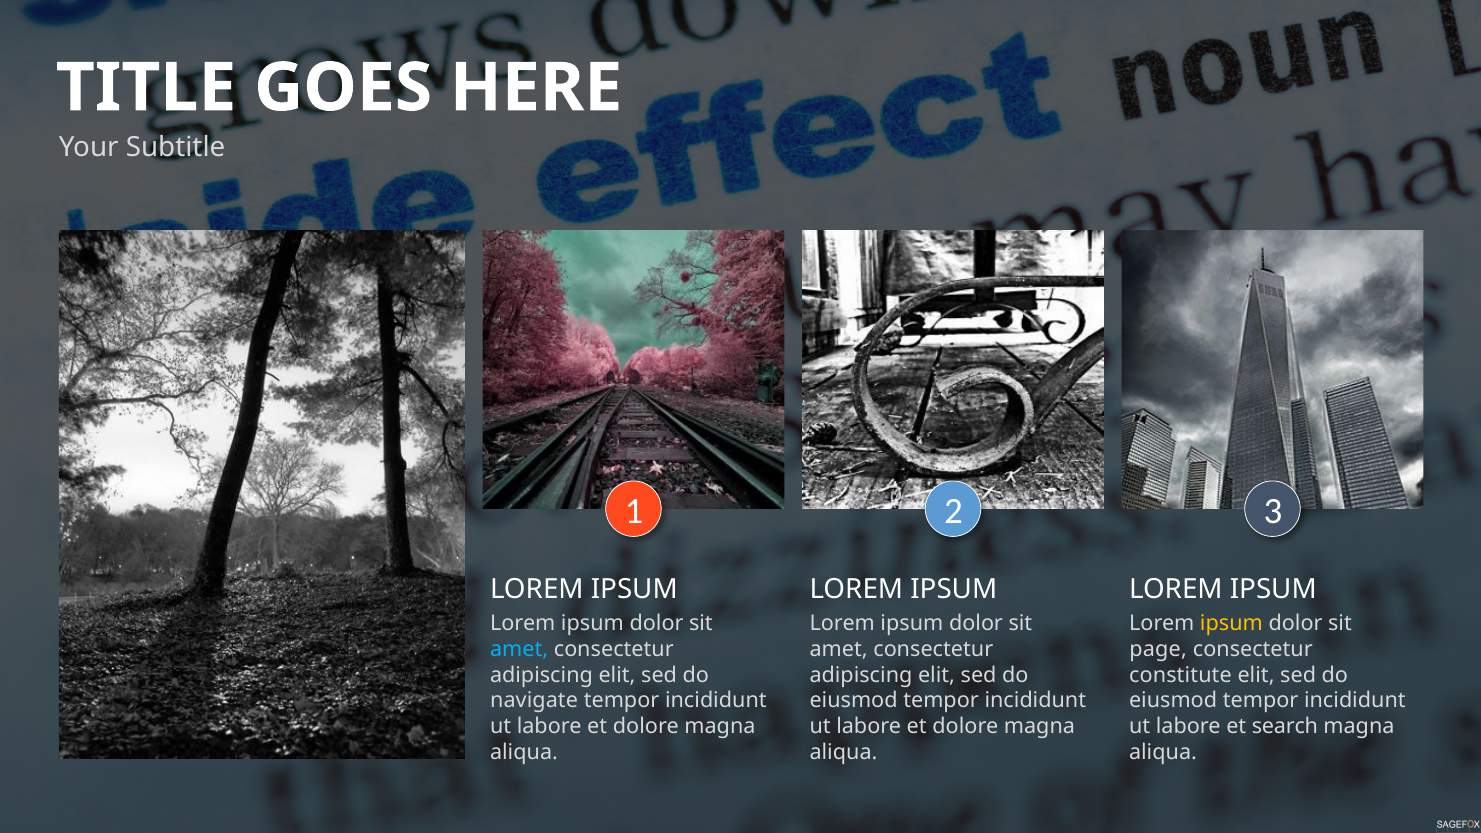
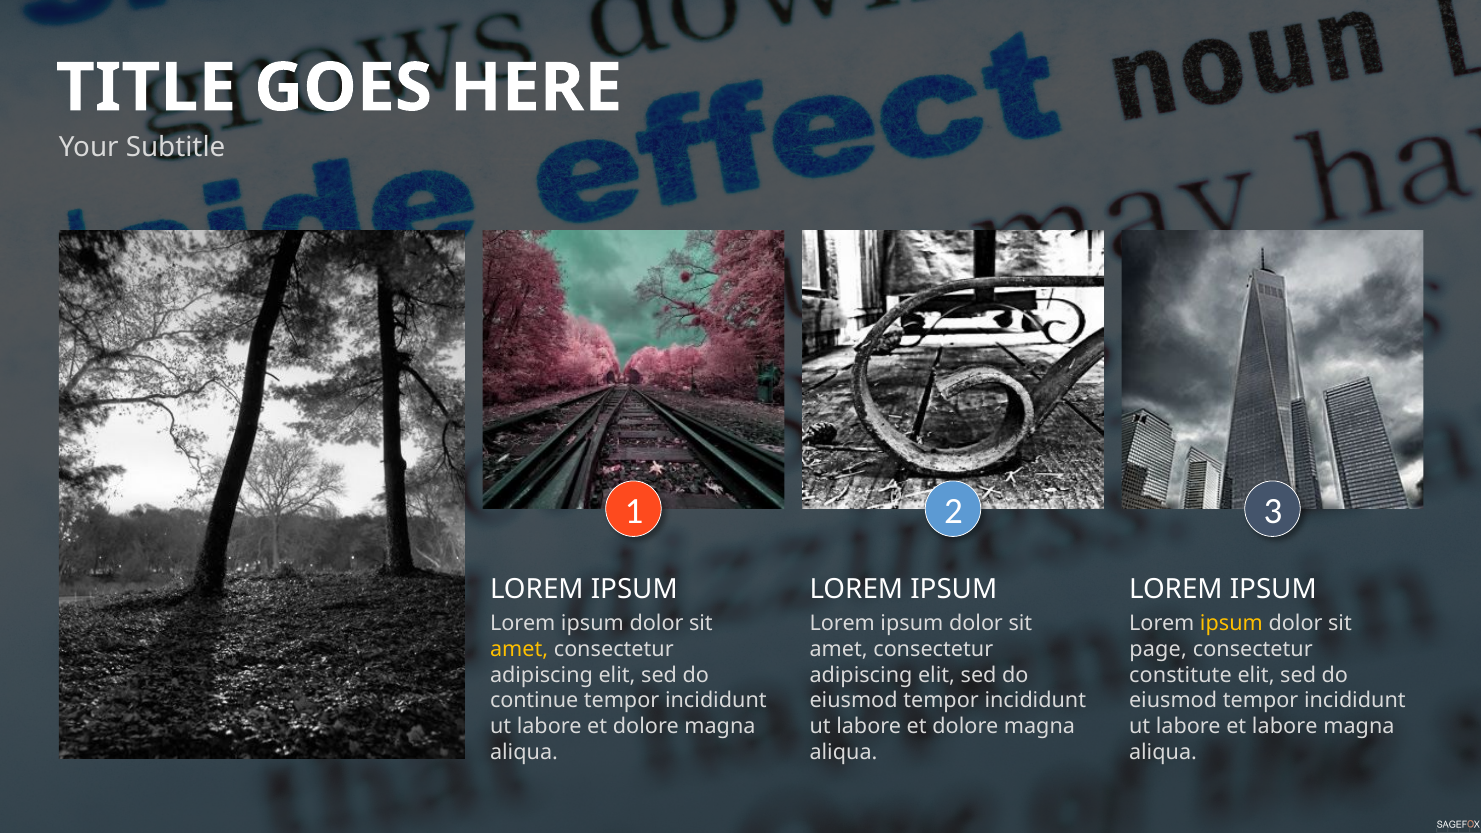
amet at (519, 649) colour: light blue -> yellow
navigate: navigate -> continue
et search: search -> labore
